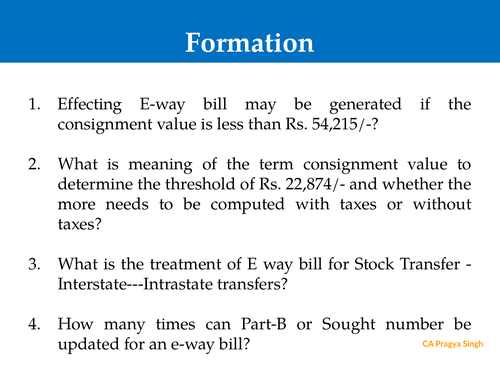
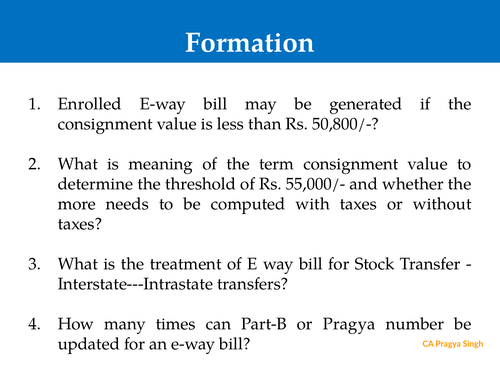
Effecting: Effecting -> Enrolled
54,215/-: 54,215/- -> 50,800/-
22,874/-: 22,874/- -> 55,000/-
or Sought: Sought -> Pragya
